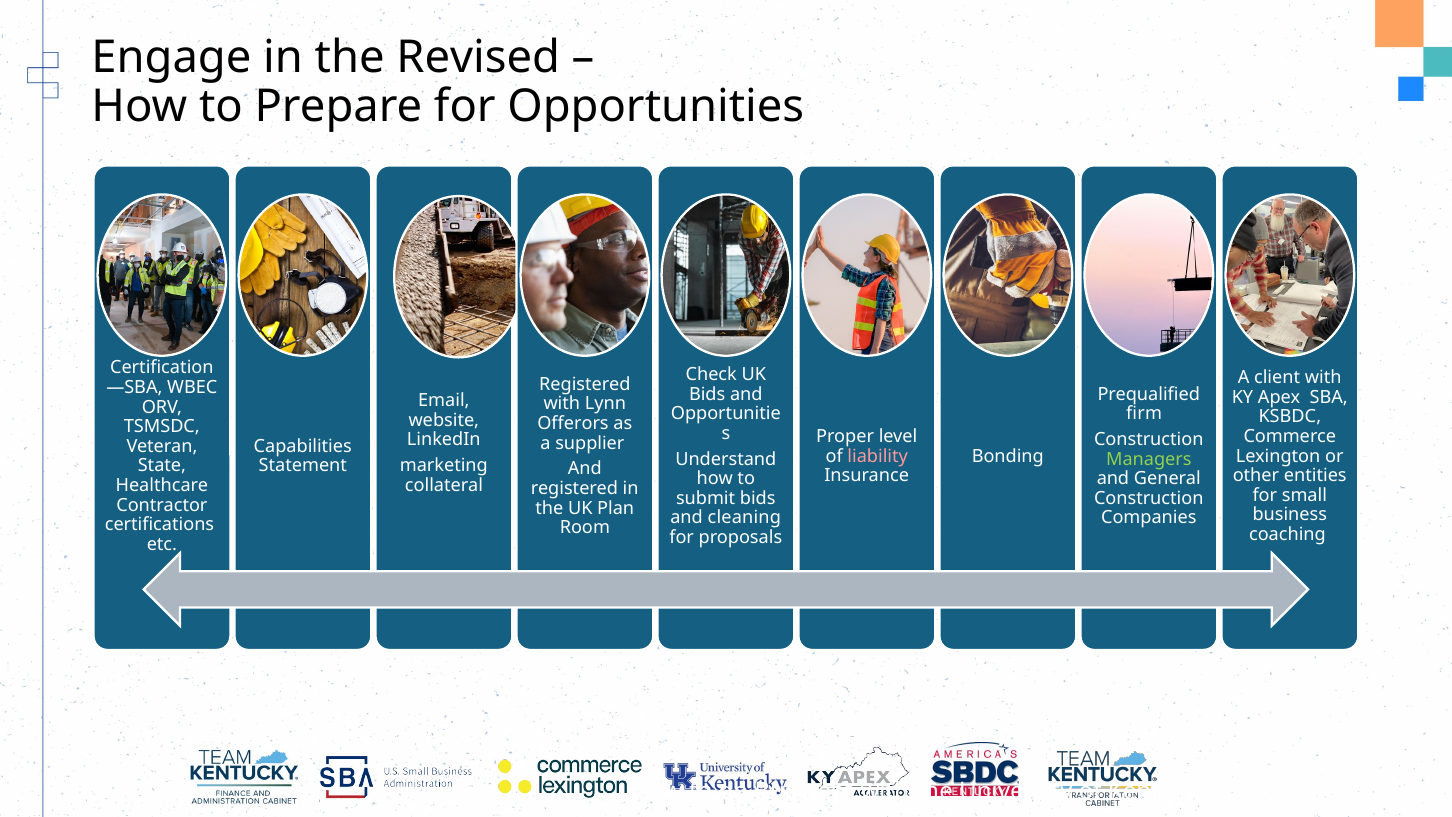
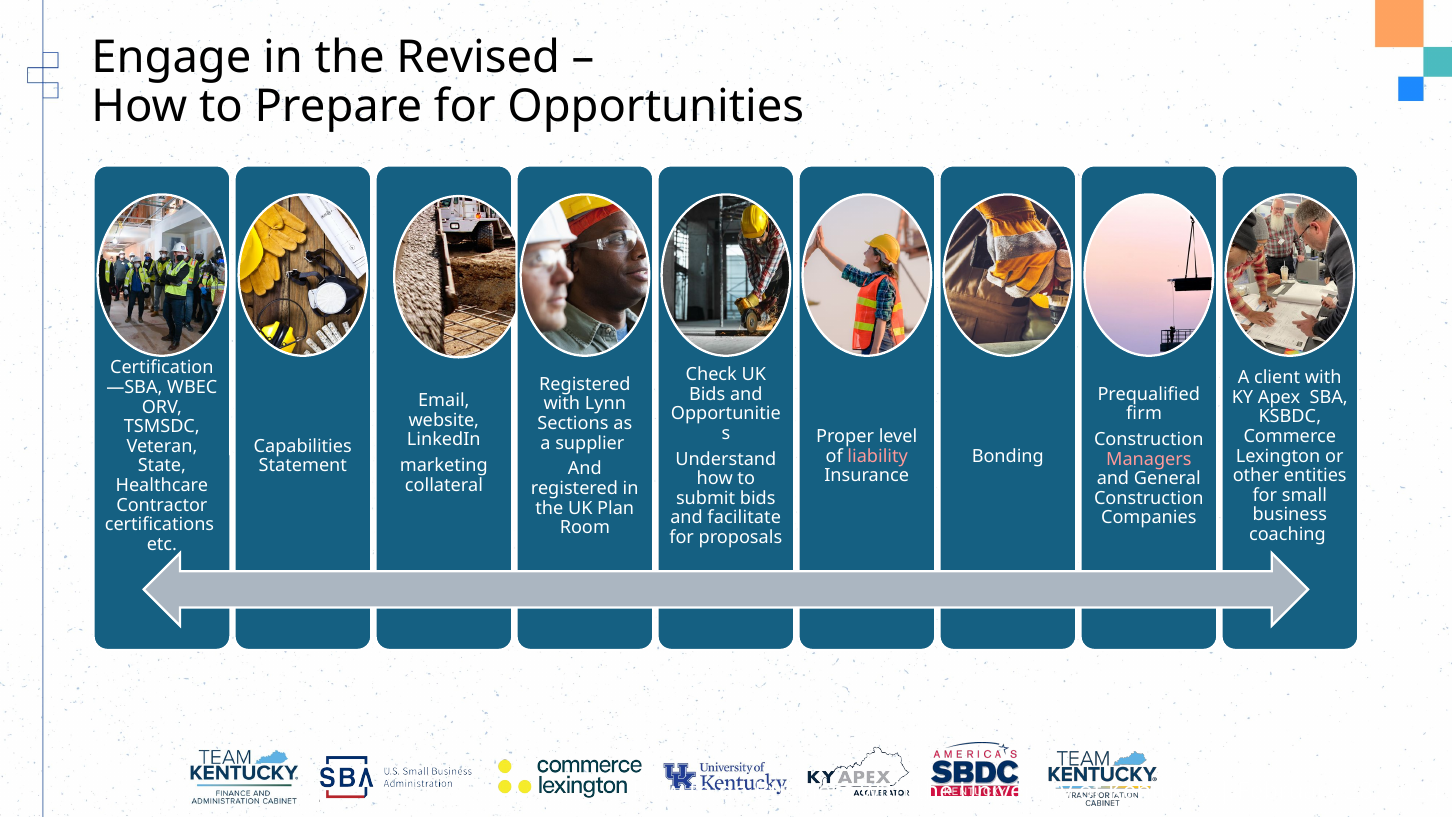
Offerors: Offerors -> Sections
Managers colour: light green -> pink
cleaning: cleaning -> facilitate
